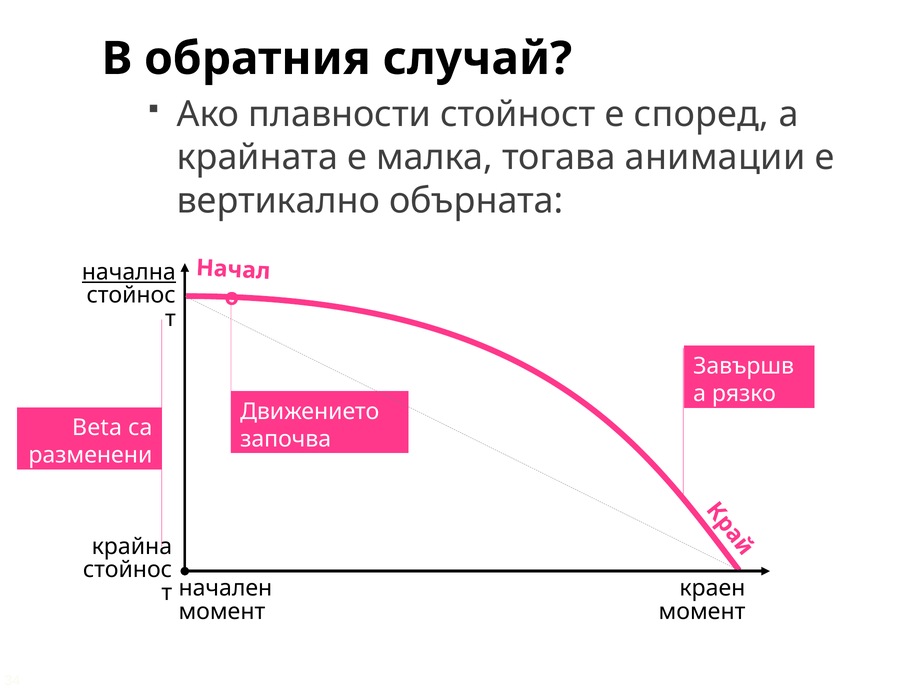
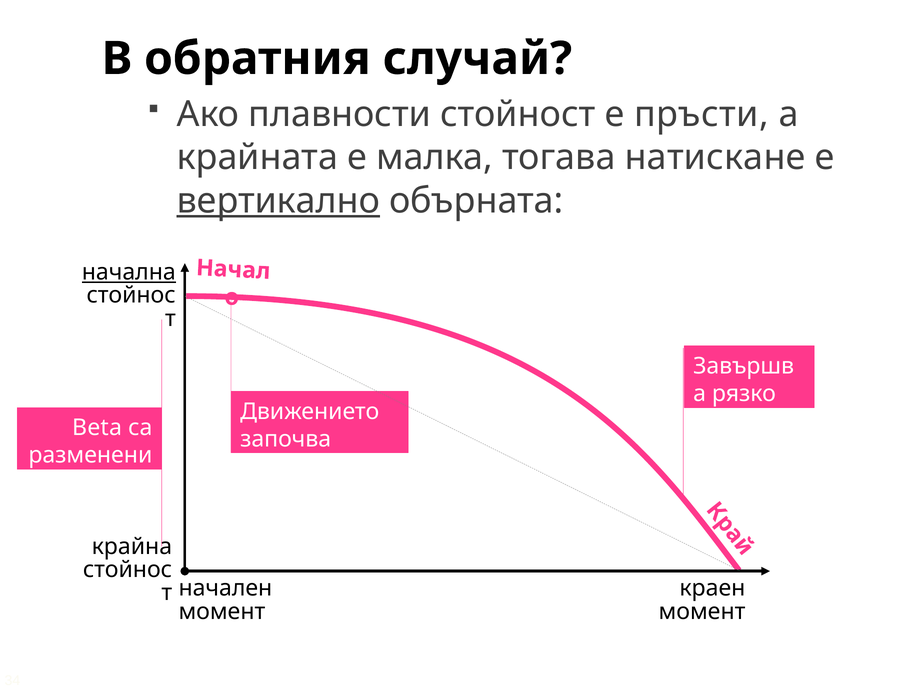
според: според -> пръсти
анимации: анимации -> натискане
вертикално underline: none -> present
